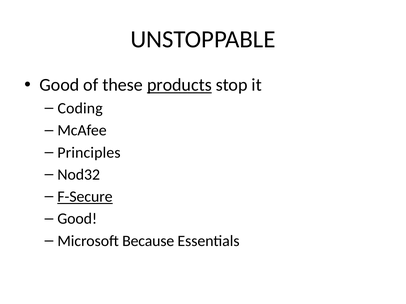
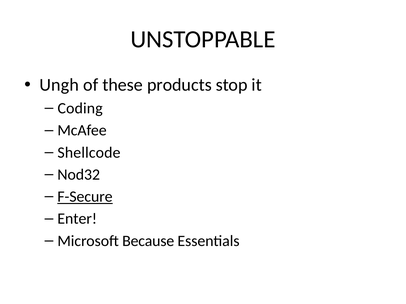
Good at (59, 85): Good -> Ungh
products underline: present -> none
Principles: Principles -> Shellcode
Good at (77, 219): Good -> Enter
